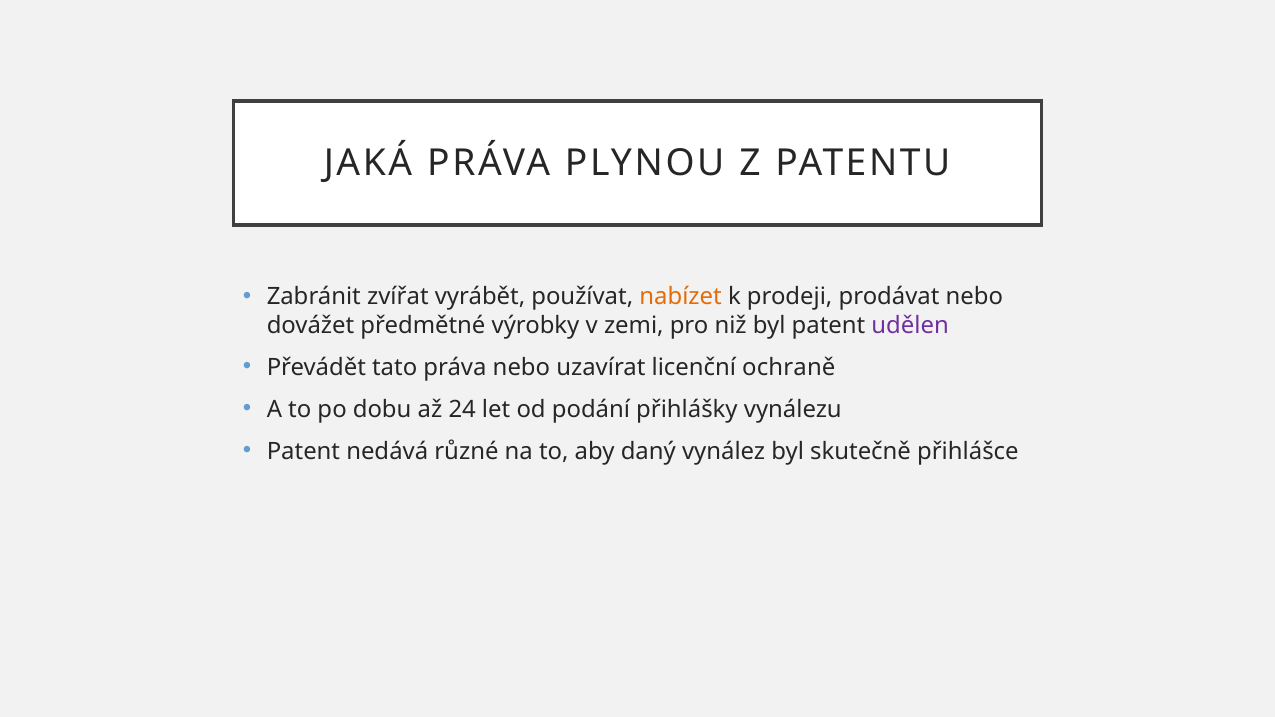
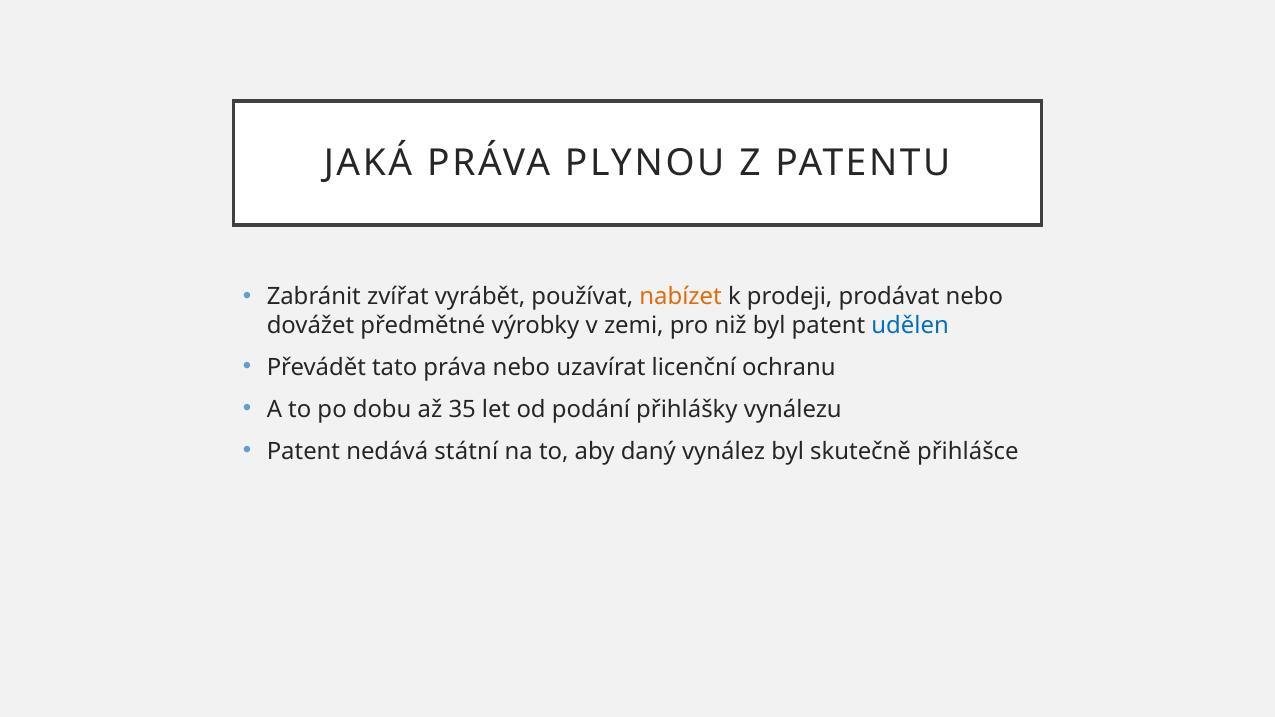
udělen colour: purple -> blue
ochraně: ochraně -> ochranu
24: 24 -> 35
různé: různé -> státní
